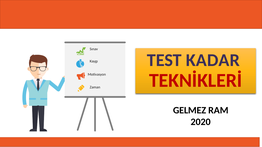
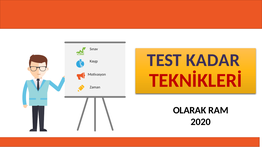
GELMEZ: GELMEZ -> OLARAK
